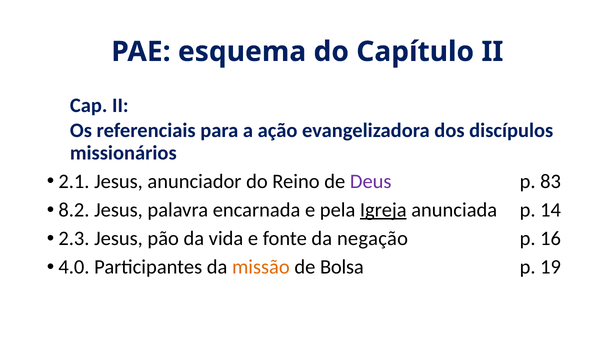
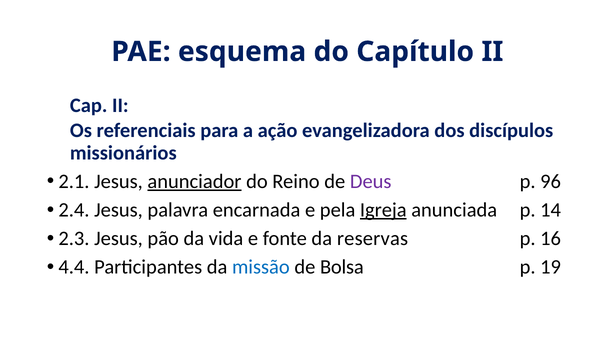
anunciador underline: none -> present
83: 83 -> 96
8.2: 8.2 -> 2.4
negação: negação -> reservas
4.0: 4.0 -> 4.4
missão colour: orange -> blue
